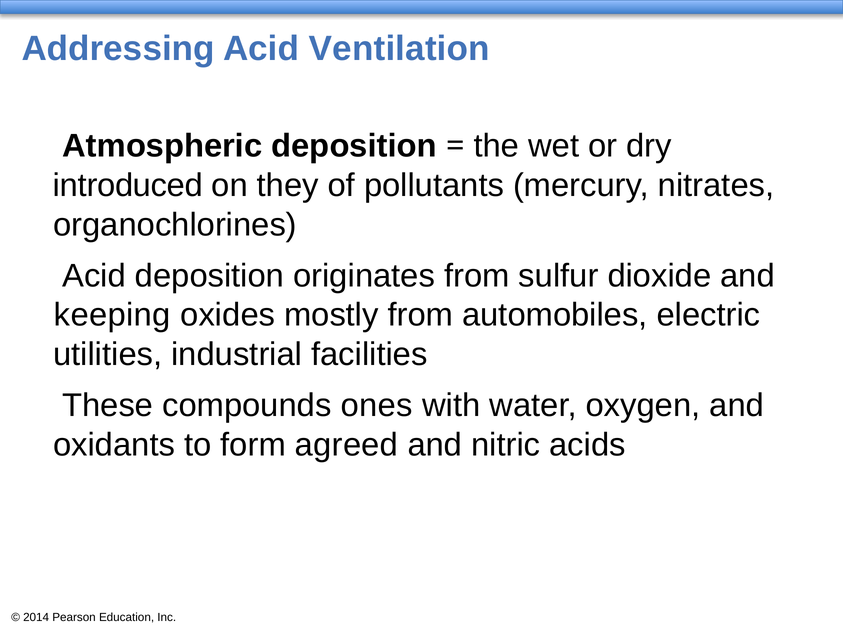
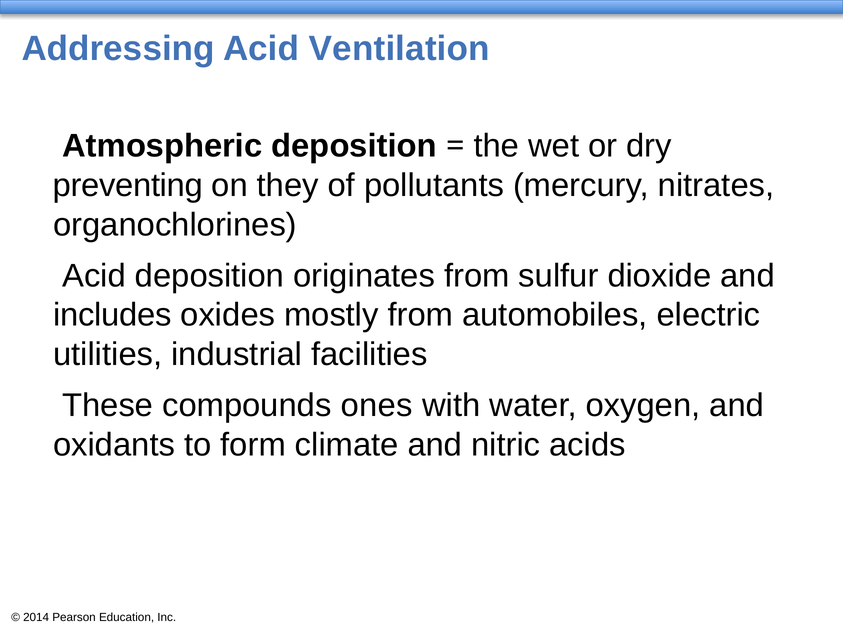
introduced: introduced -> preventing
keeping: keeping -> includes
agreed: agreed -> climate
